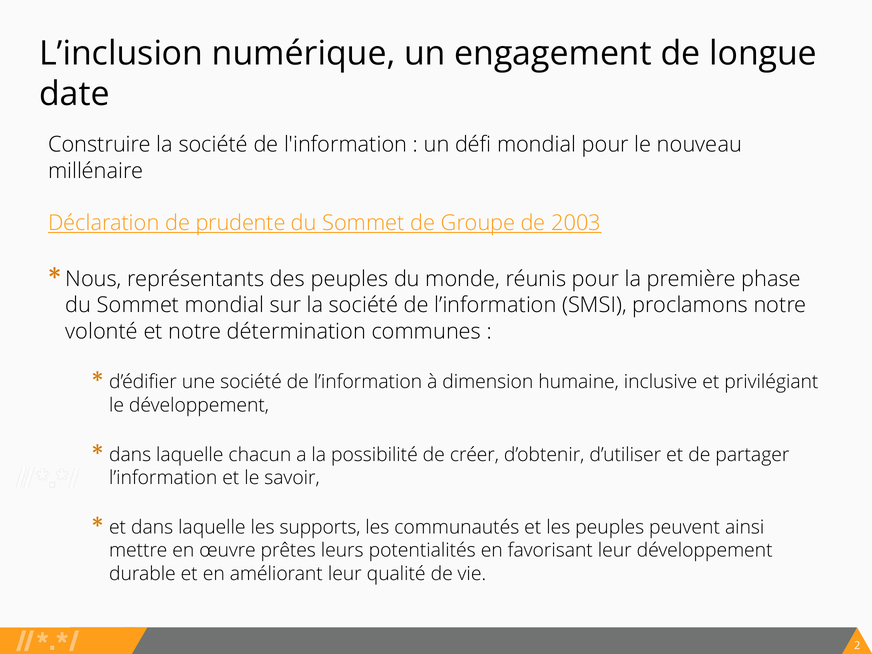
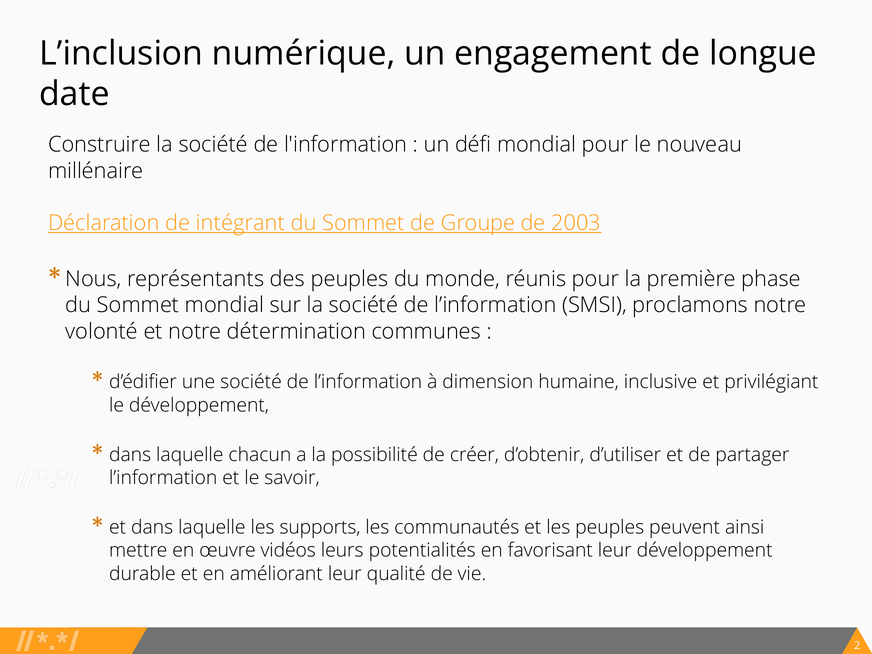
prudente: prudente -> intégrant
prêtes: prêtes -> vidéos
